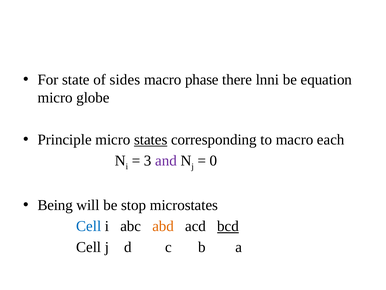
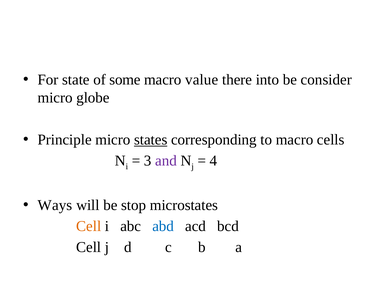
sides: sides -> some
phase: phase -> value
lnni: lnni -> into
equation: equation -> consider
each: each -> cells
0: 0 -> 4
Being: Being -> Ways
Cell at (89, 226) colour: blue -> orange
abd colour: orange -> blue
bcd underline: present -> none
